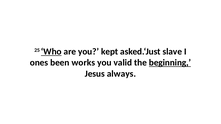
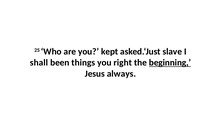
Who underline: present -> none
ones: ones -> shall
works: works -> things
valid: valid -> right
